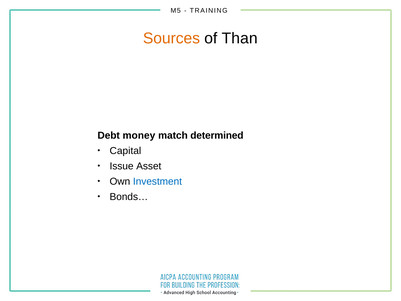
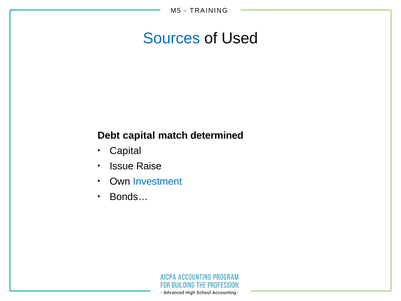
Sources colour: orange -> blue
Than: Than -> Used
Debt money: money -> capital
Asset: Asset -> Raise
